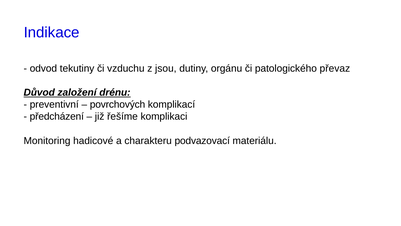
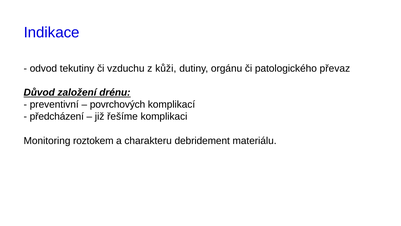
jsou: jsou -> kůži
hadicové: hadicové -> roztokem
podvazovací: podvazovací -> debridement
